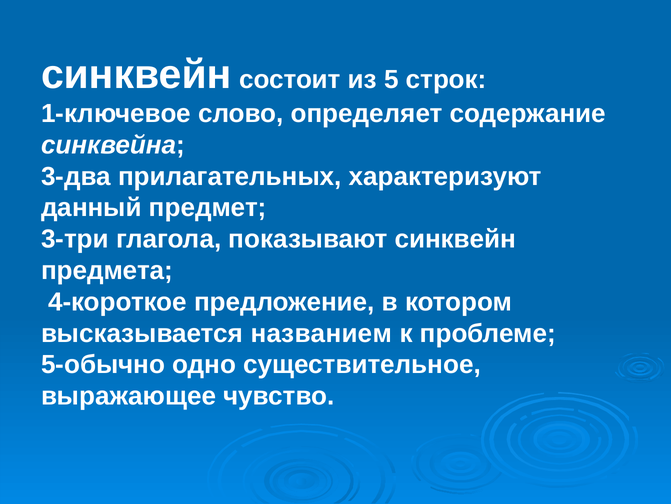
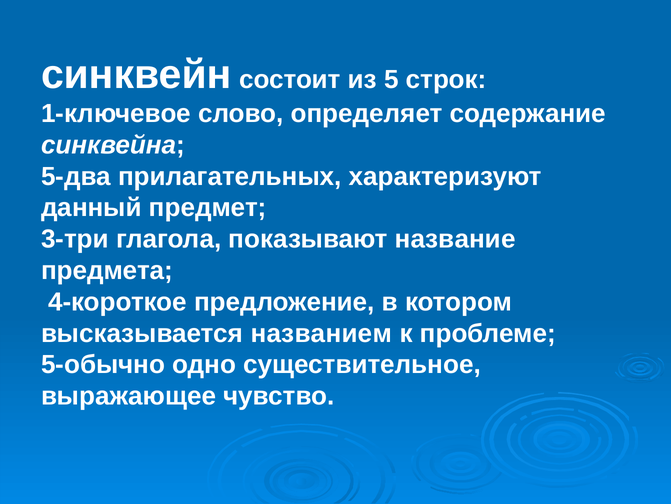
3-два: 3-два -> 5-два
показывают синквейн: синквейн -> название
